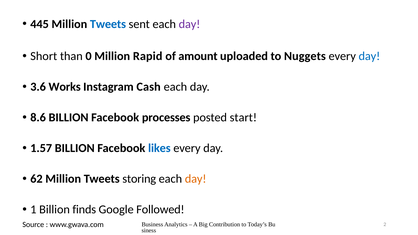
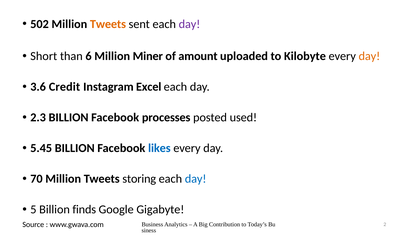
445: 445 -> 502
Tweets at (108, 24) colour: blue -> orange
0: 0 -> 6
Rapid: Rapid -> Miner
Nuggets: Nuggets -> Kilobyte
day at (369, 56) colour: blue -> orange
Works: Works -> Credit
Cash: Cash -> Excel
8.6: 8.6 -> 2.3
start: start -> used
1.57: 1.57 -> 5.45
62: 62 -> 70
day at (196, 179) colour: orange -> blue
1: 1 -> 5
Followed: Followed -> Gigabyte
